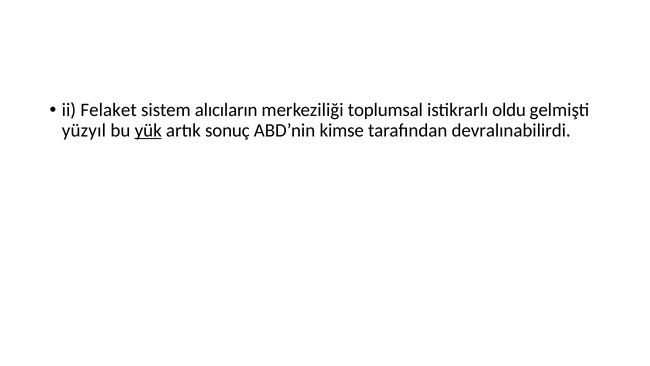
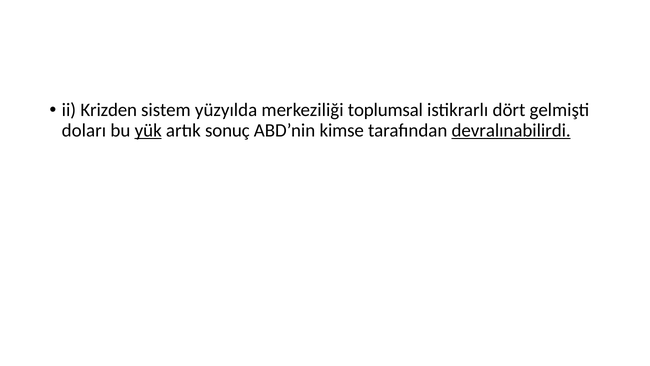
Felaket: Felaket -> Krizden
alıcıların: alıcıların -> yüzyılda
oldu: oldu -> dört
yüzyıl: yüzyıl -> doları
devralınabilirdi underline: none -> present
